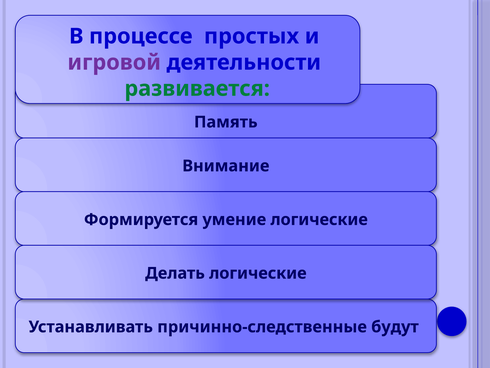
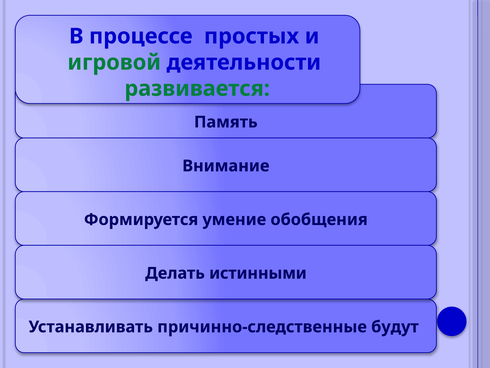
игровой colour: purple -> green
логические at (319, 219): логические -> обобщения
Делать логические: логические -> истинными
